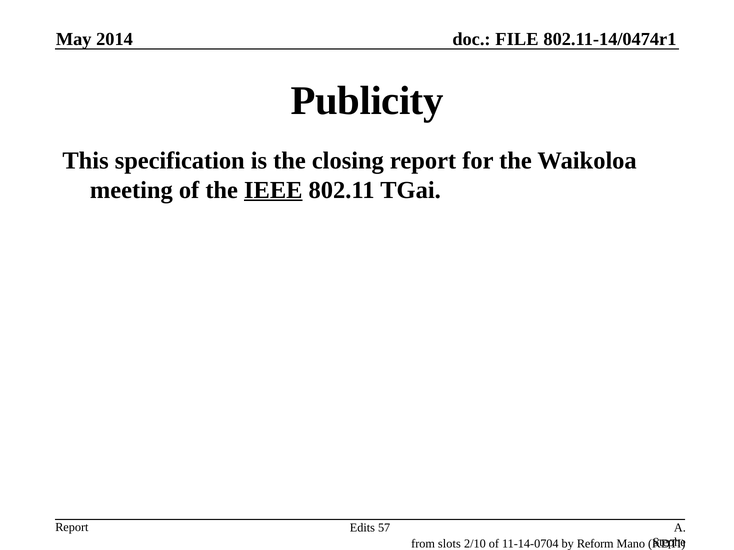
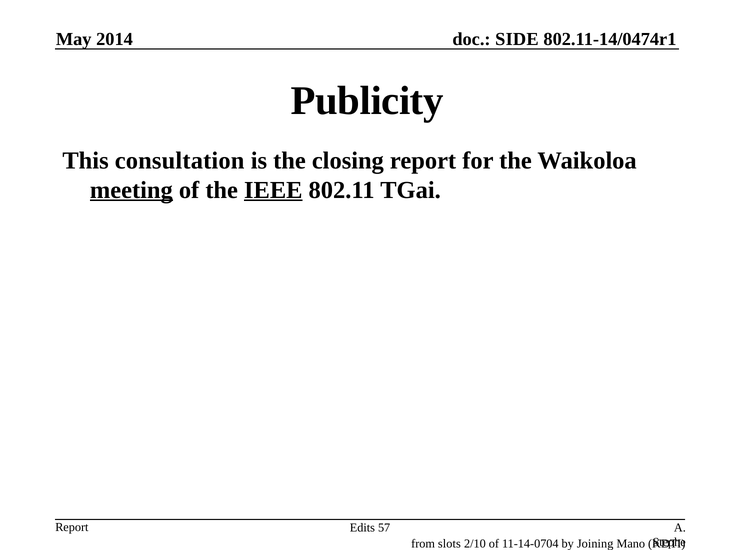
FILE: FILE -> SIDE
specification: specification -> consultation
meeting underline: none -> present
Reform: Reform -> Joining
